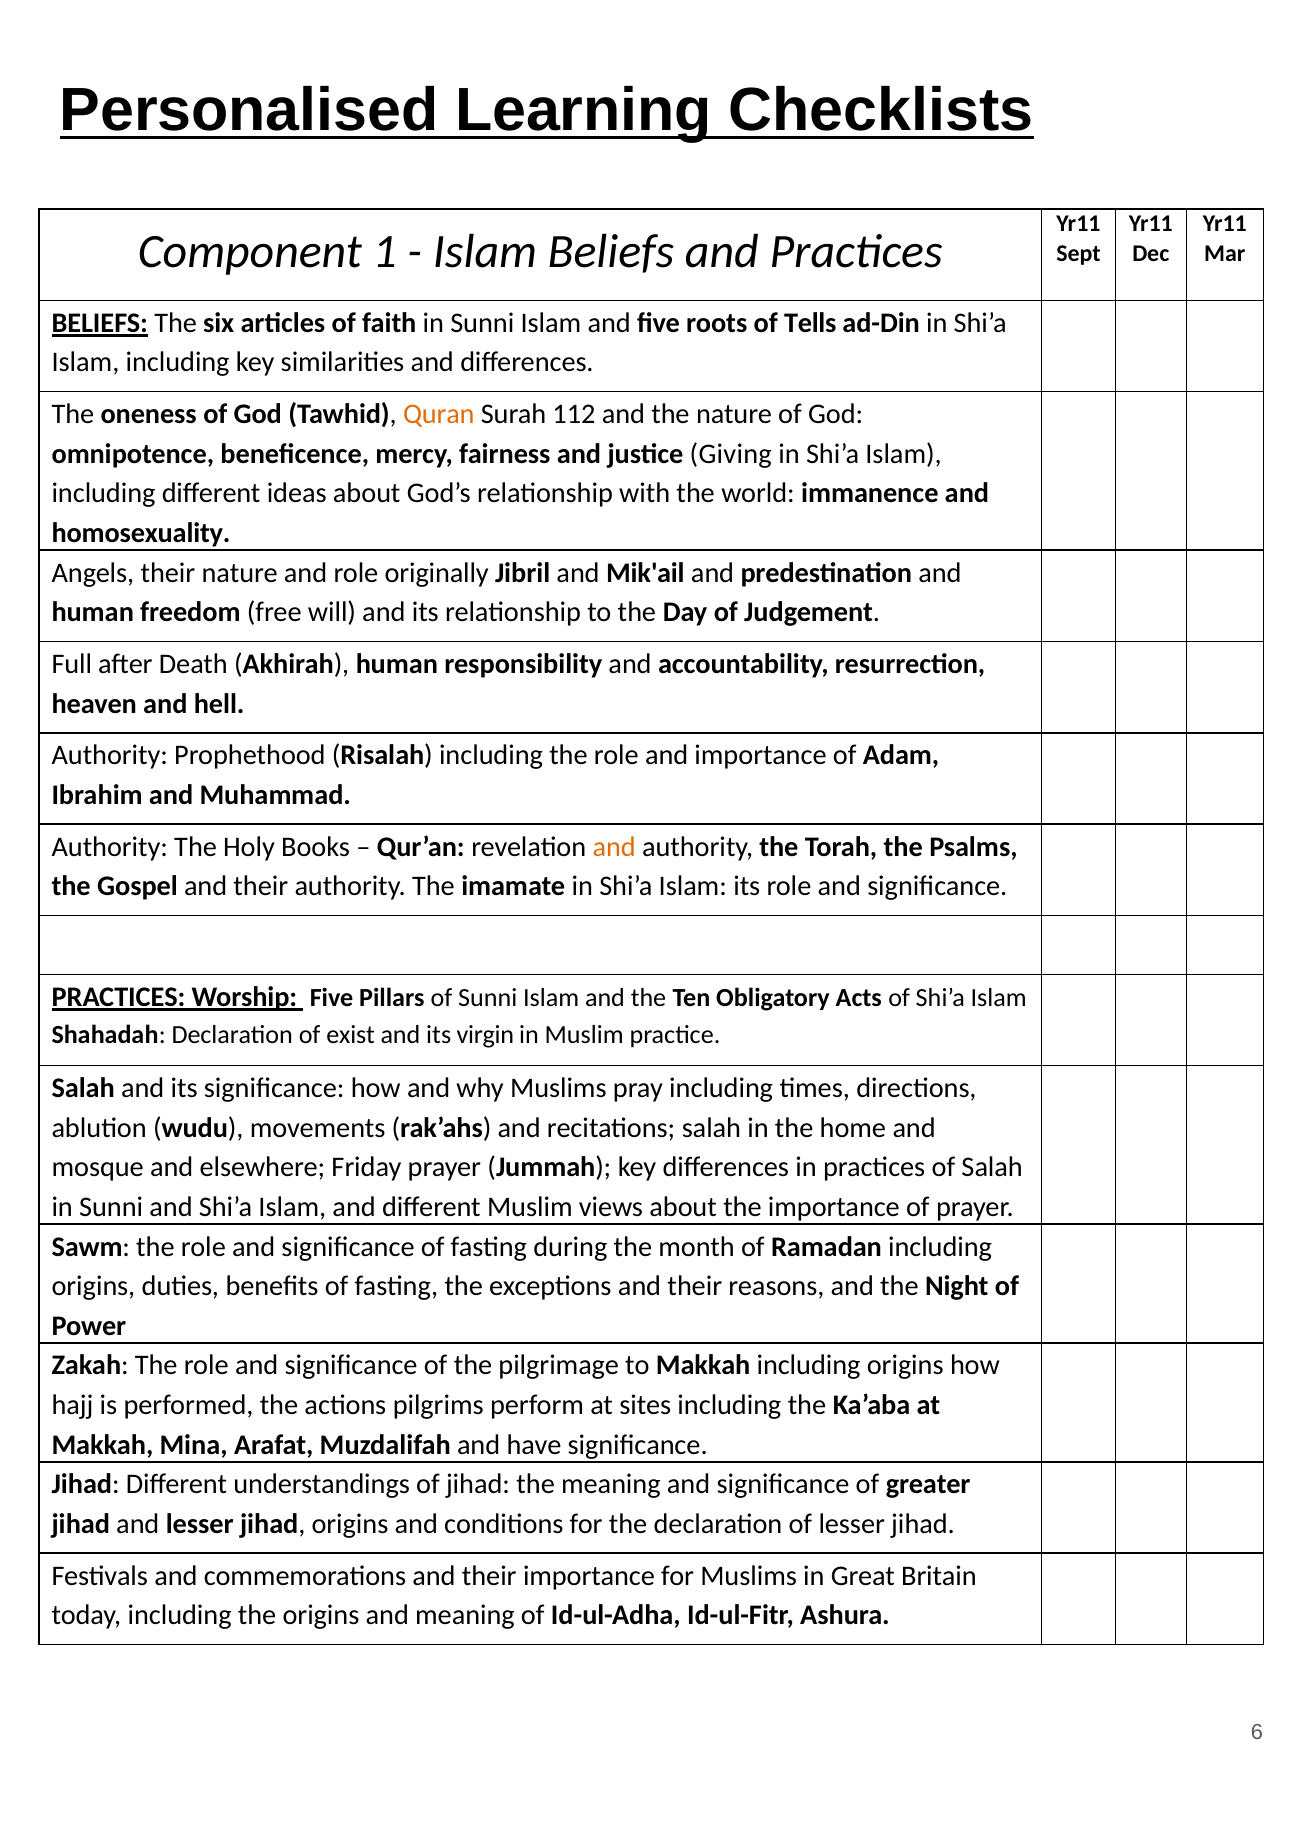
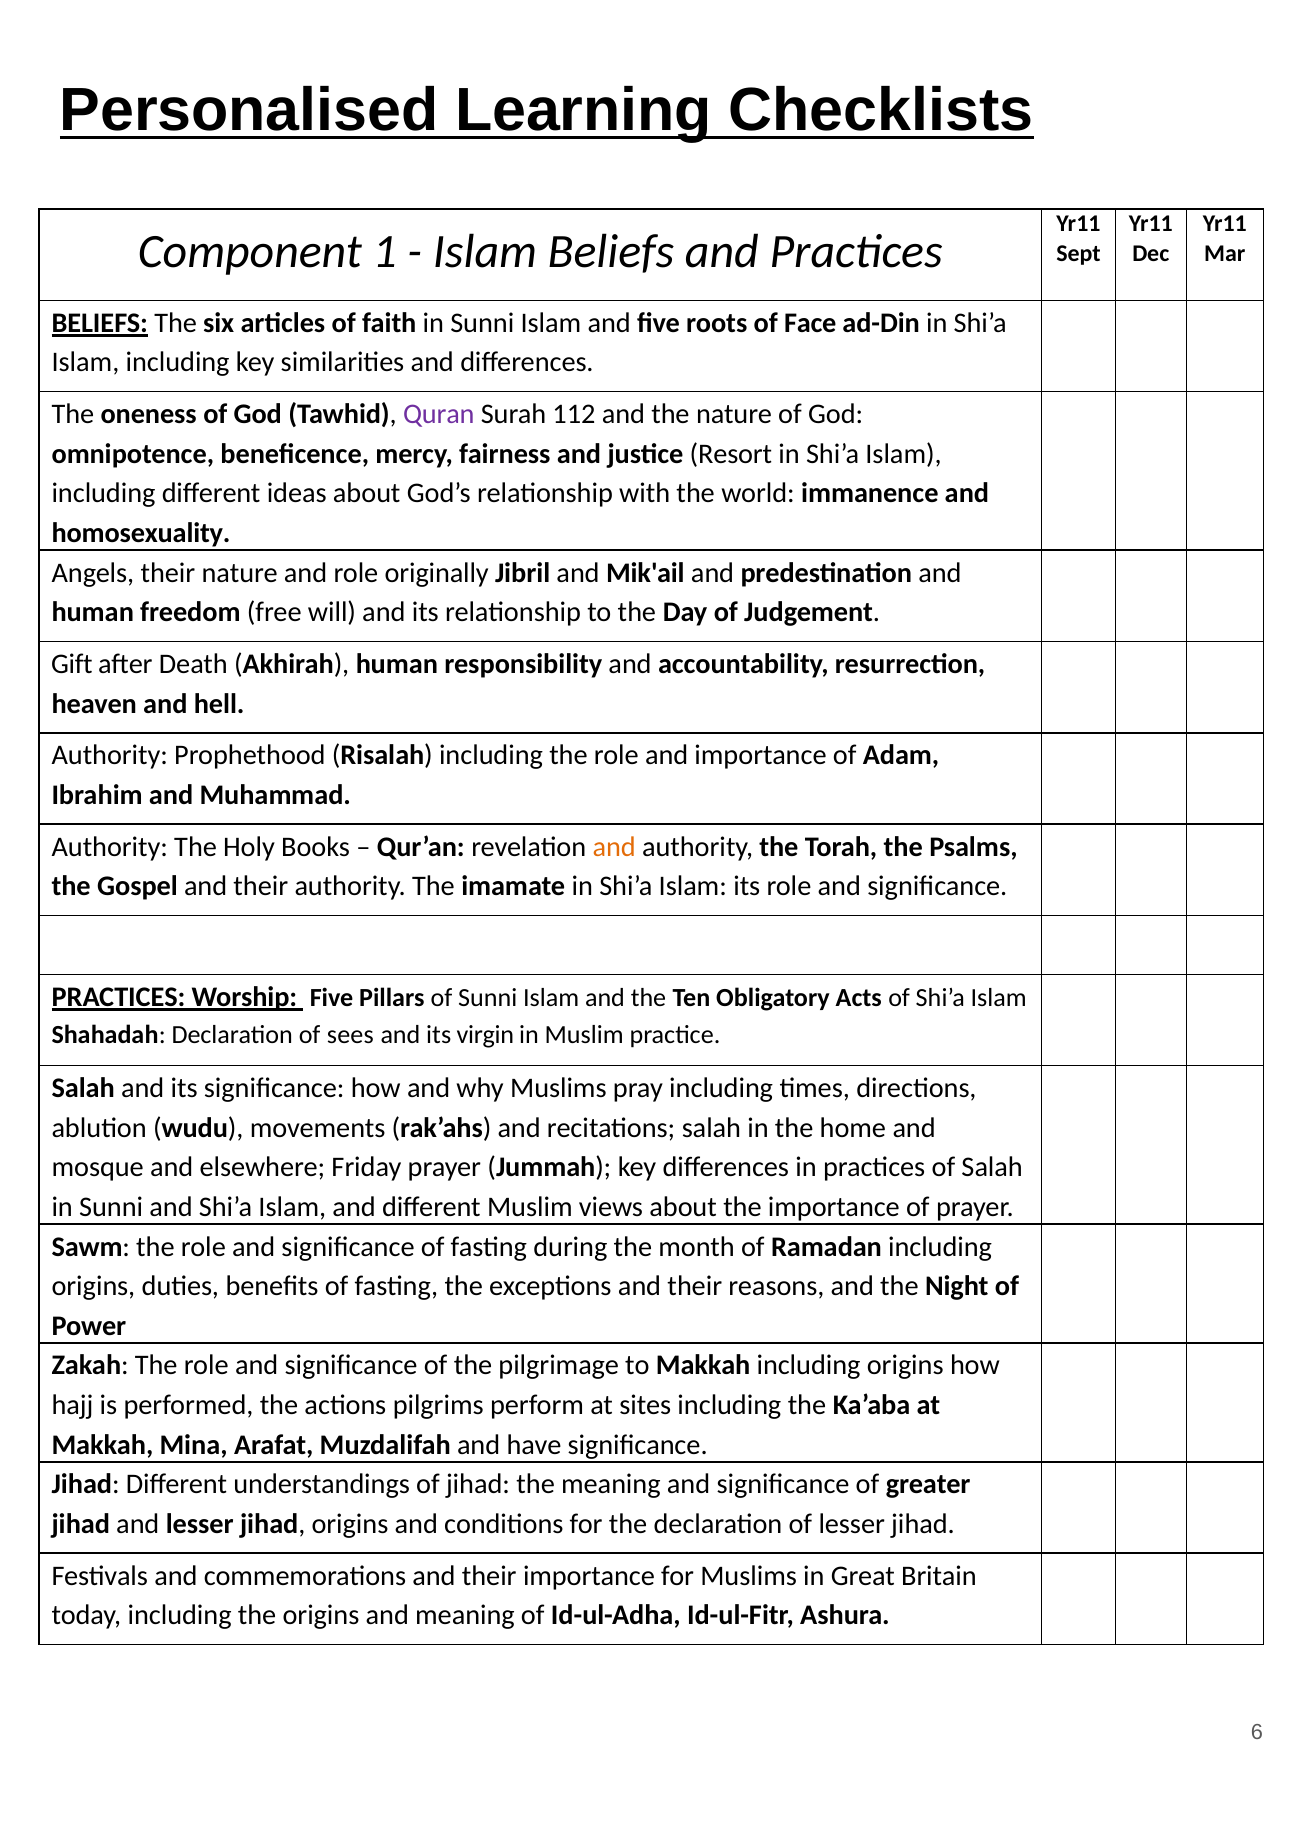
Tells: Tells -> Face
Quran colour: orange -> purple
Giving: Giving -> Resort
Full: Full -> Gift
exist: exist -> sees
